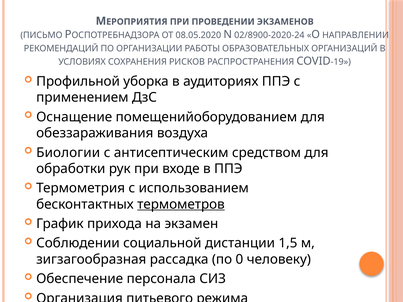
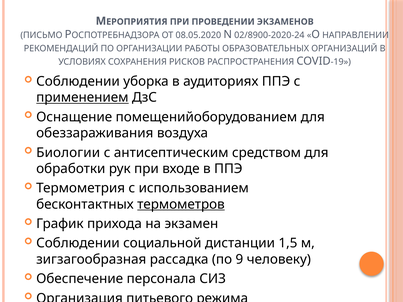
Профильной at (78, 82): Профильной -> Соблюдении
применением underline: none -> present
0: 0 -> 9
